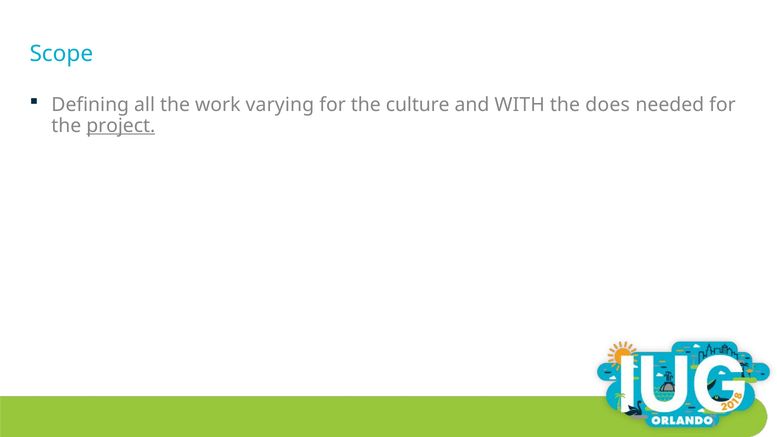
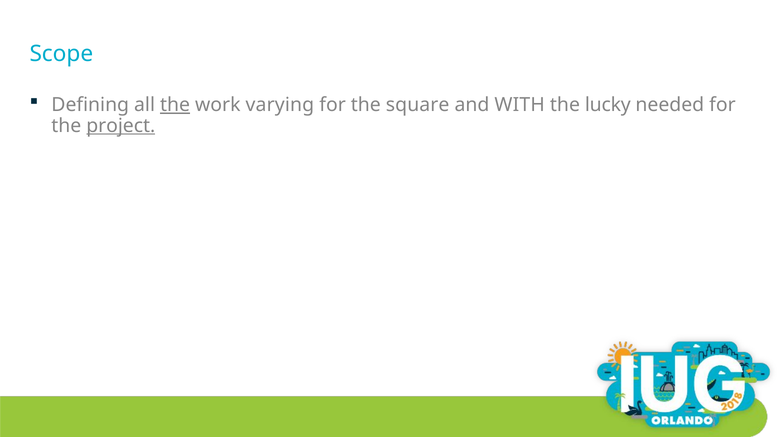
the at (175, 105) underline: none -> present
culture: culture -> square
does: does -> lucky
